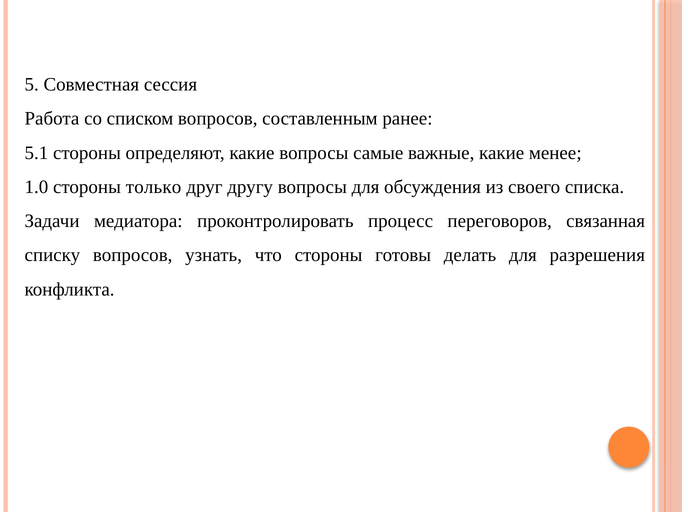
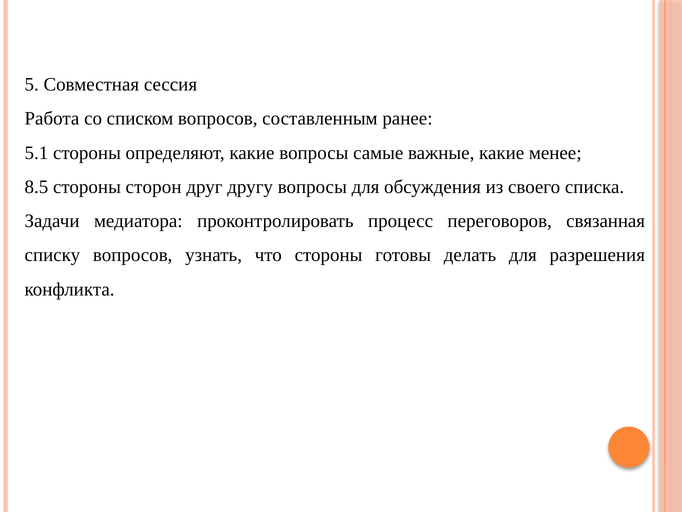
1.0: 1.0 -> 8.5
только: только -> сторон
